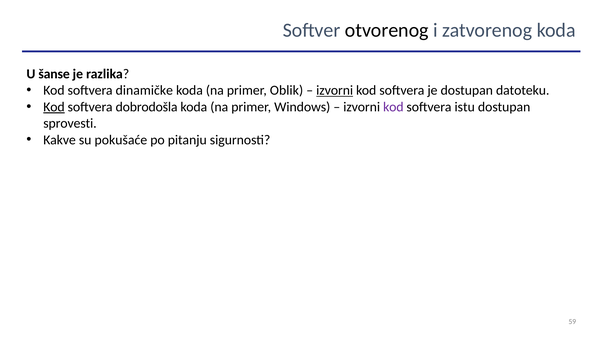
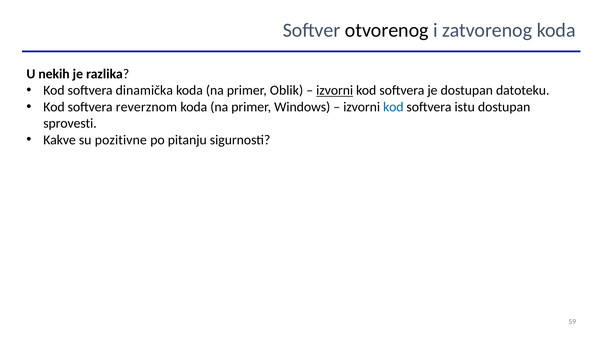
šanse: šanse -> nekih
dinamičke: dinamičke -> dinamička
Kod at (54, 107) underline: present -> none
dobrodošla: dobrodošla -> reverznom
kod at (393, 107) colour: purple -> blue
pokušaće: pokušaće -> pozitivne
